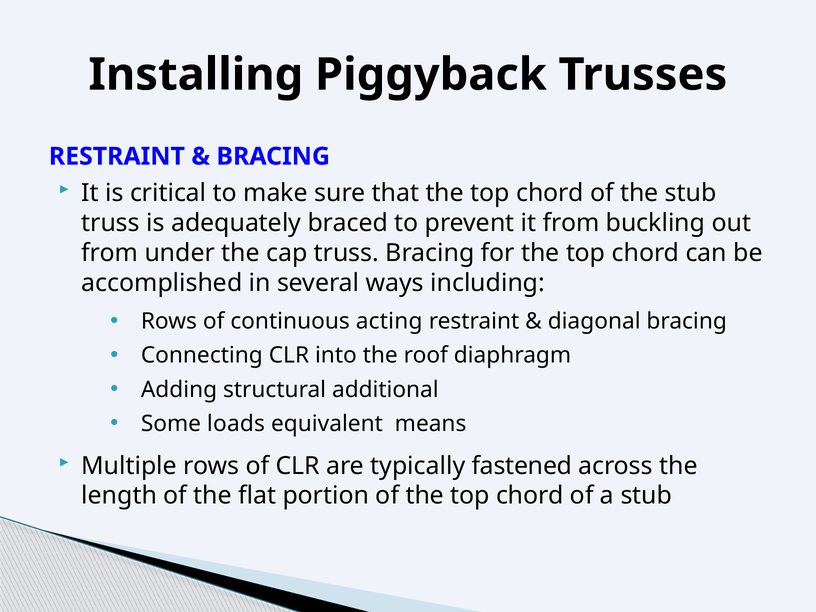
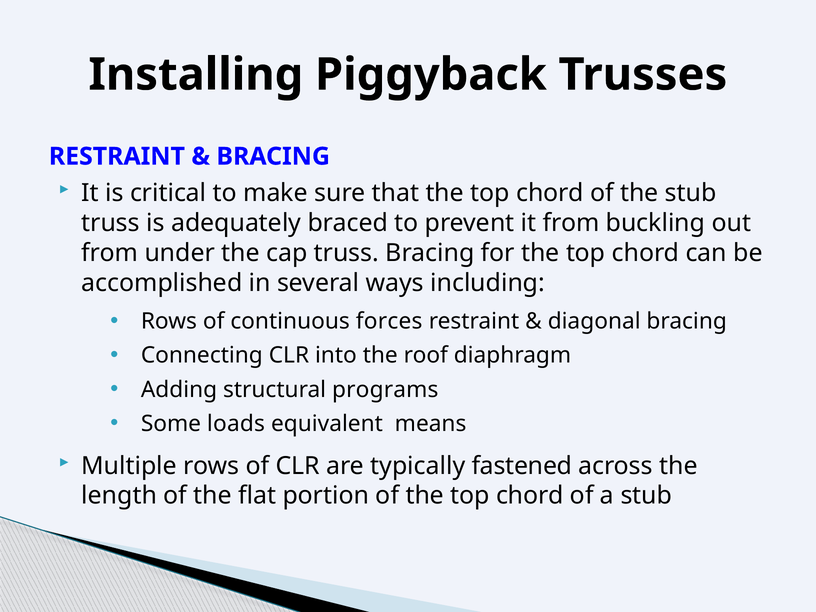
acting: acting -> forces
additional: additional -> programs
